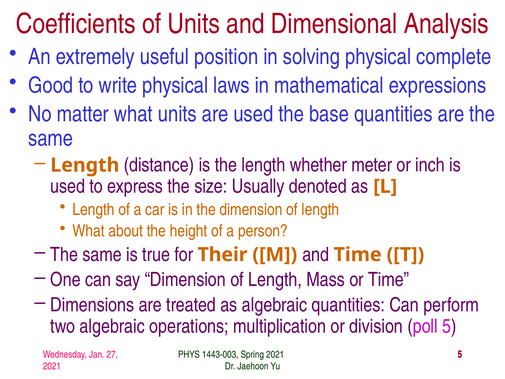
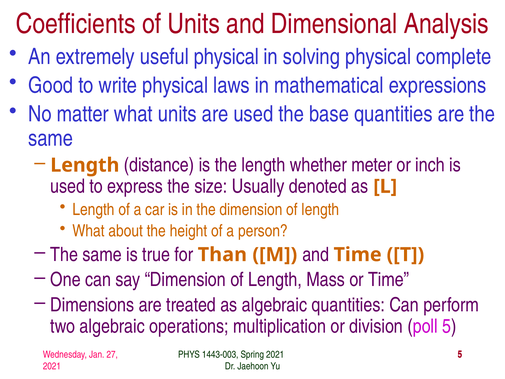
useful position: position -> physical
Their: Their -> Than
